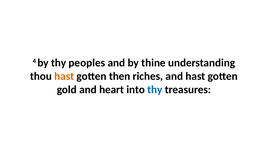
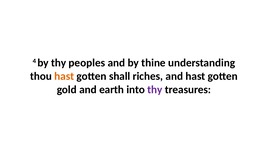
then: then -> shall
heart: heart -> earth
thy at (155, 90) colour: blue -> purple
